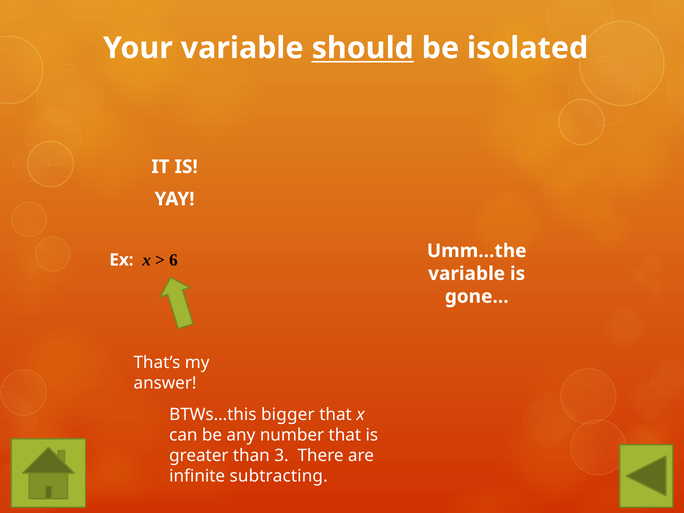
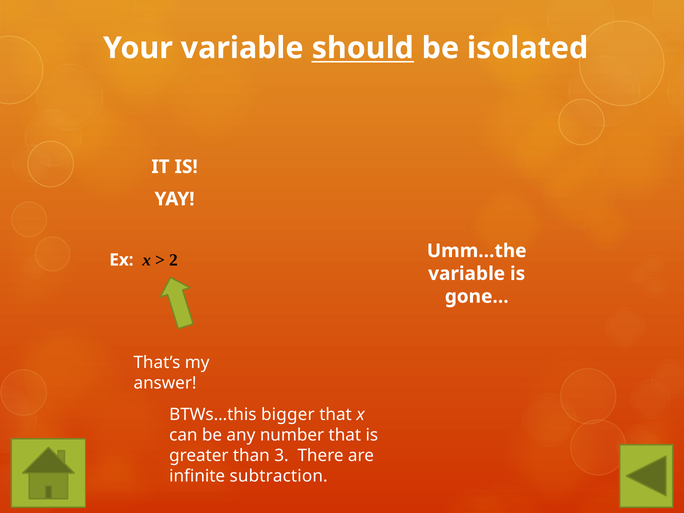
6: 6 -> 2
subtracting: subtracting -> subtraction
